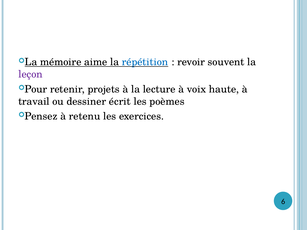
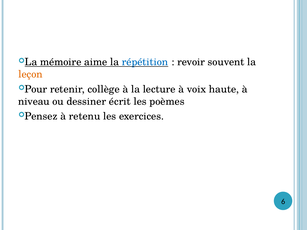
leçon colour: purple -> orange
projets: projets -> collège
travail: travail -> niveau
